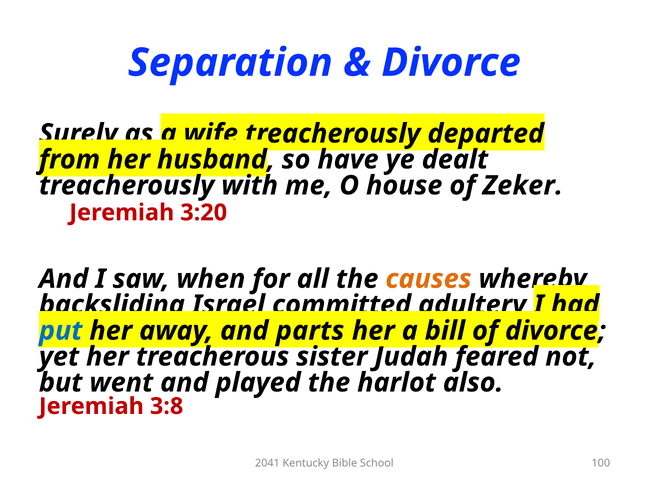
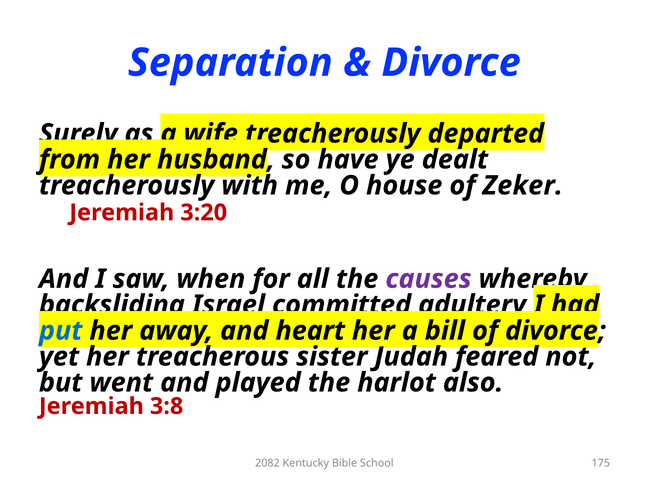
causes colour: orange -> purple
parts: parts -> heart
2041: 2041 -> 2082
100: 100 -> 175
